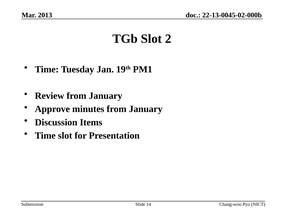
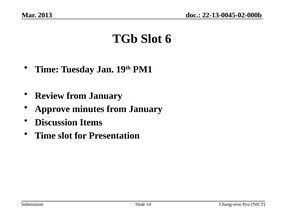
2: 2 -> 6
